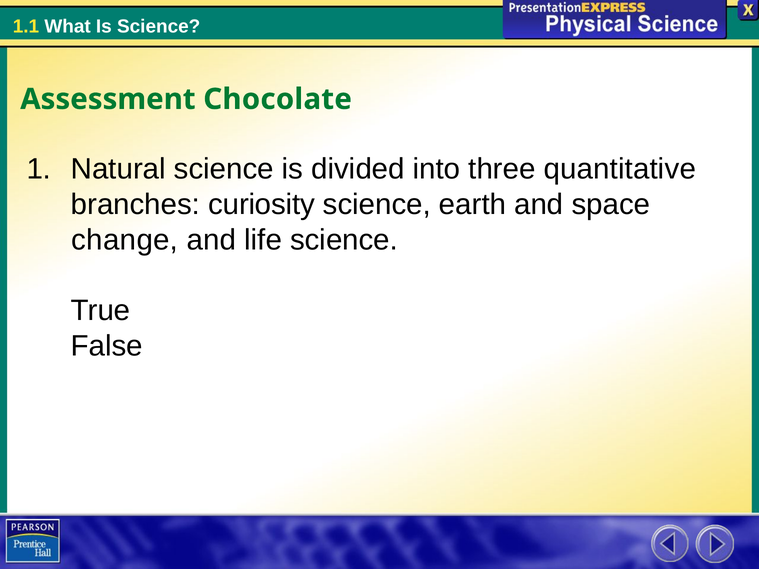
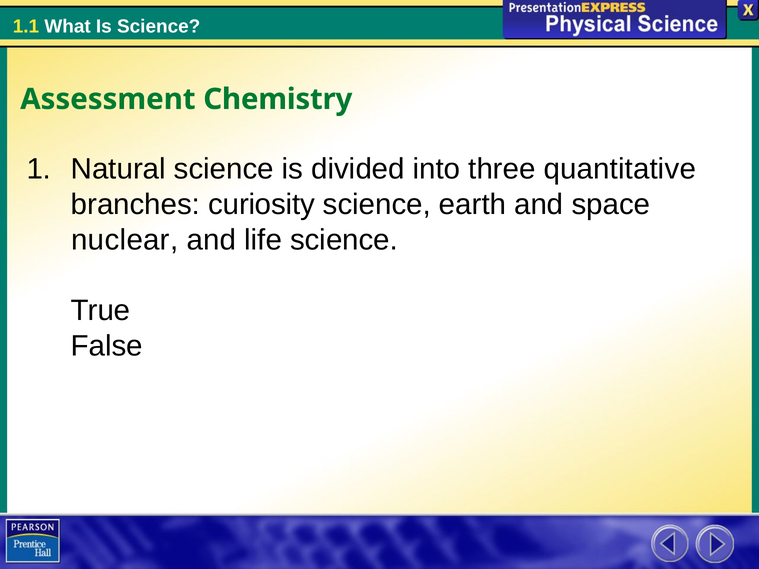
Chocolate: Chocolate -> Chemistry
change: change -> nuclear
